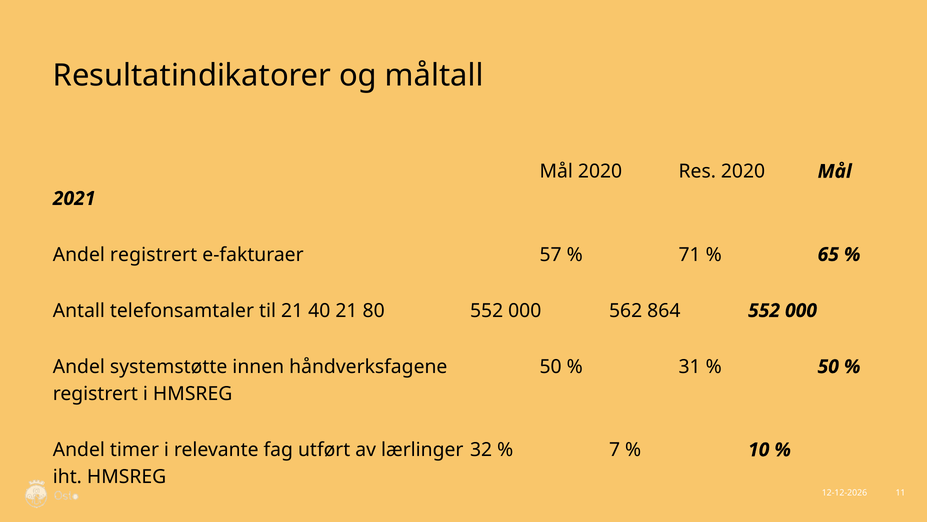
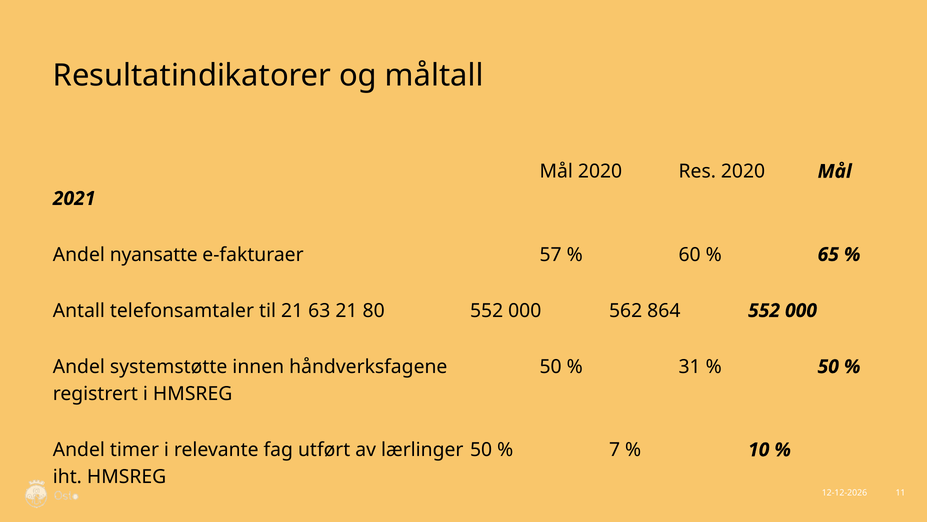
Andel registrert: registrert -> nyansatte
71: 71 -> 60
40: 40 -> 63
lærlinger 32: 32 -> 50
